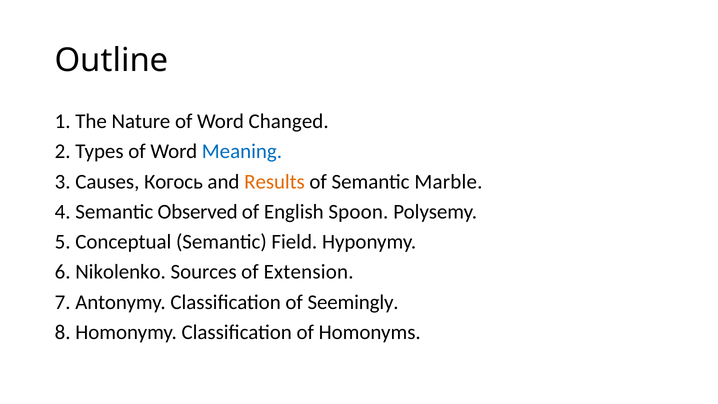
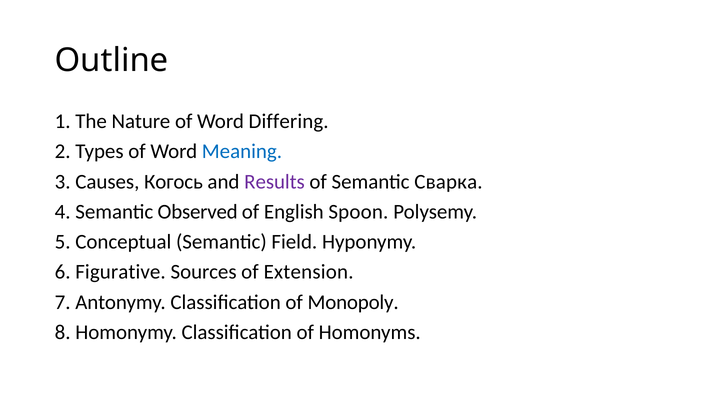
Changed: Changed -> Differing
Results colour: orange -> purple
Marble: Marble -> Сварка
Nikolenko: Nikolenko -> Figurative
Seemingly: Seemingly -> Monopoly
